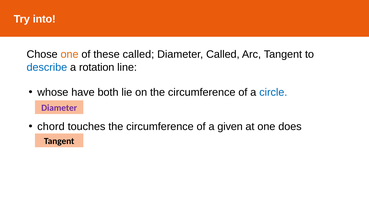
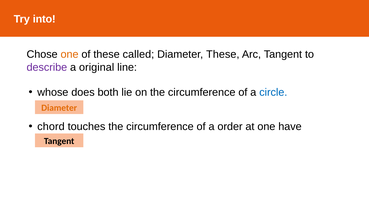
Diameter Called: Called -> These
describe colour: blue -> purple
rotation: rotation -> original
have: have -> does
Diameter at (59, 108) colour: purple -> orange
given: given -> order
does: does -> have
